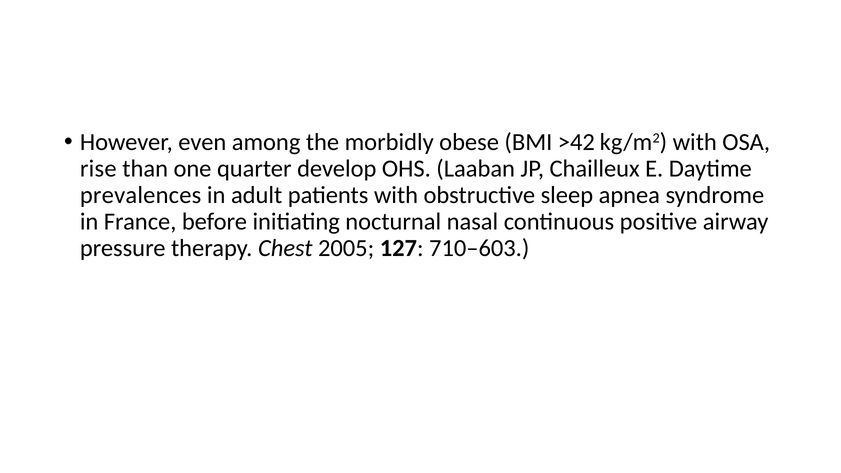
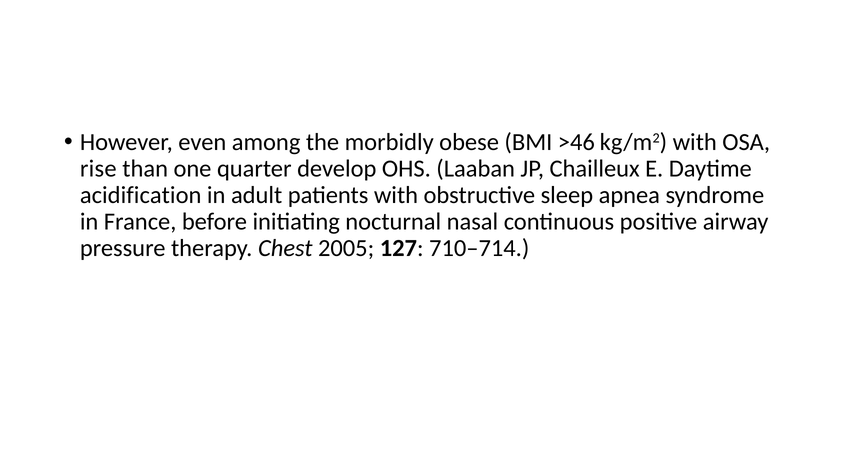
>42: >42 -> >46
prevalences: prevalences -> acidification
710–603: 710–603 -> 710–714
